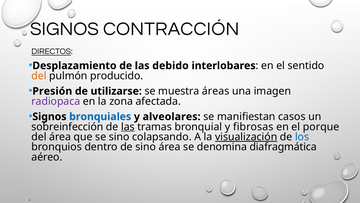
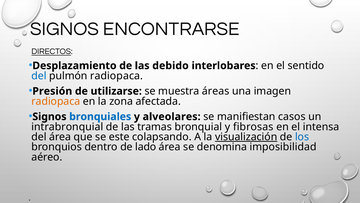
CONTRACCIÓN: CONTRACCIÓN -> ENCONTRARSE
del at (39, 76) colour: orange -> blue
pulmón producido: producido -> radiopaca
radiopaca at (56, 101) colour: purple -> orange
sobreinfección: sobreinfección -> intrabronquial
las at (128, 126) underline: present -> none
porque: porque -> intensa
se sino: sino -> este
de sino: sino -> lado
diafragmática: diafragmática -> imposibilidad
